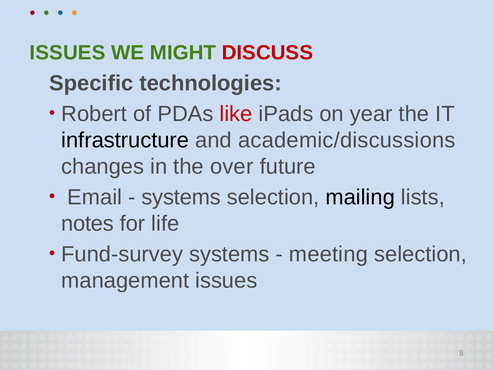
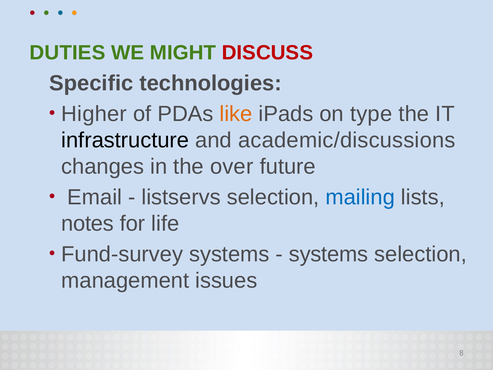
ISSUES at (68, 53): ISSUES -> DUTIES
Robert: Robert -> Higher
like colour: red -> orange
year: year -> type
systems at (181, 197): systems -> listservs
mailing colour: black -> blue
meeting at (328, 254): meeting -> systems
